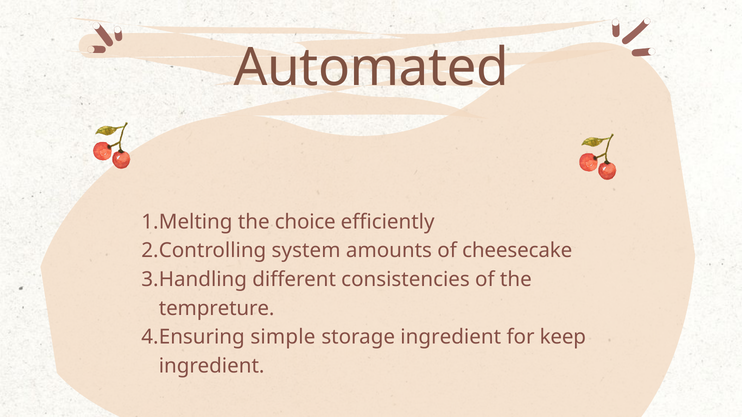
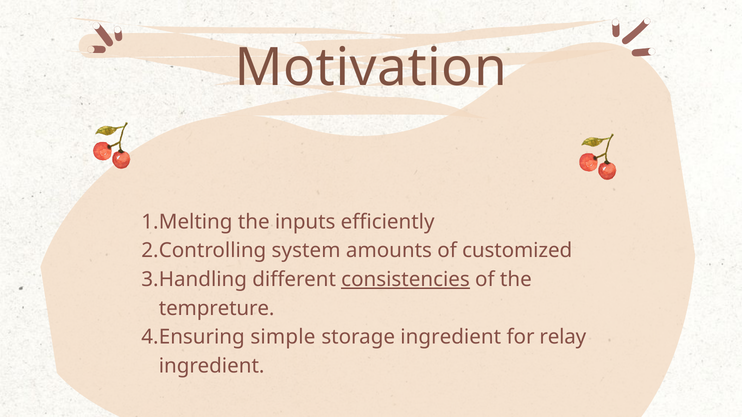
Automated: Automated -> Motivation
choice: choice -> inputs
cheesecake: cheesecake -> customized
consistencies underline: none -> present
keep: keep -> relay
